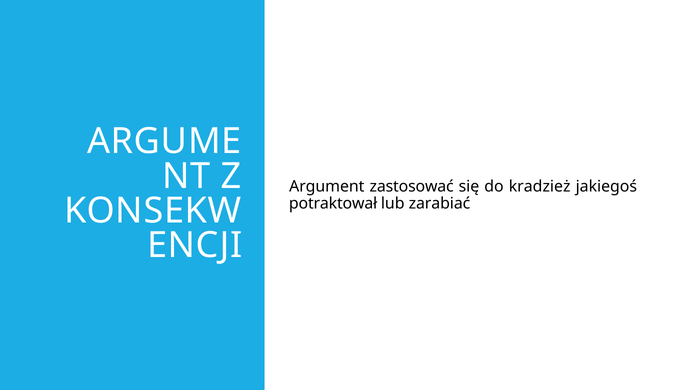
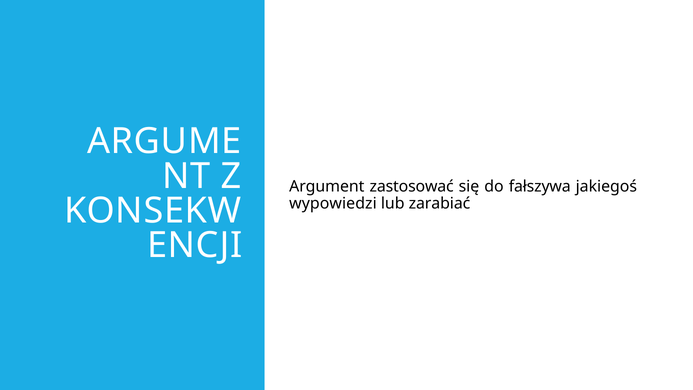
kradzież: kradzież -> fałszywa
potraktował: potraktował -> wypowiedzi
